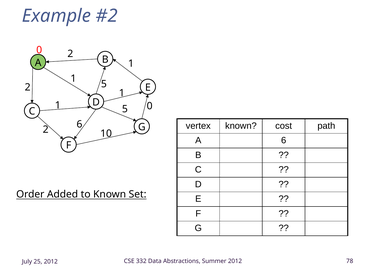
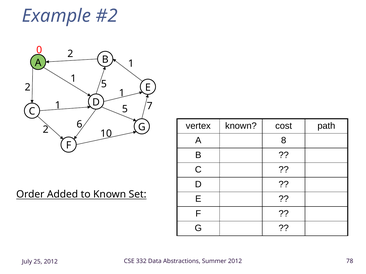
5 0: 0 -> 7
A 6: 6 -> 8
